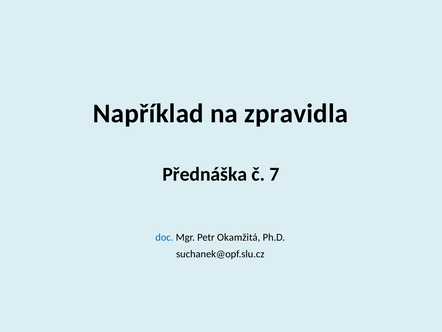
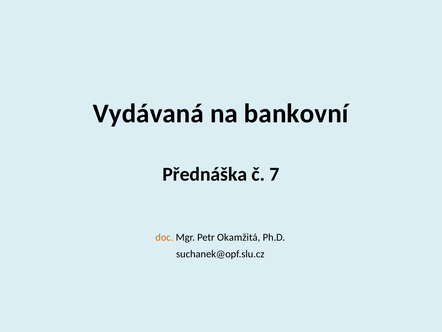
Například: Například -> Vydávaná
zpravidla: zpravidla -> bankovní
doc colour: blue -> orange
